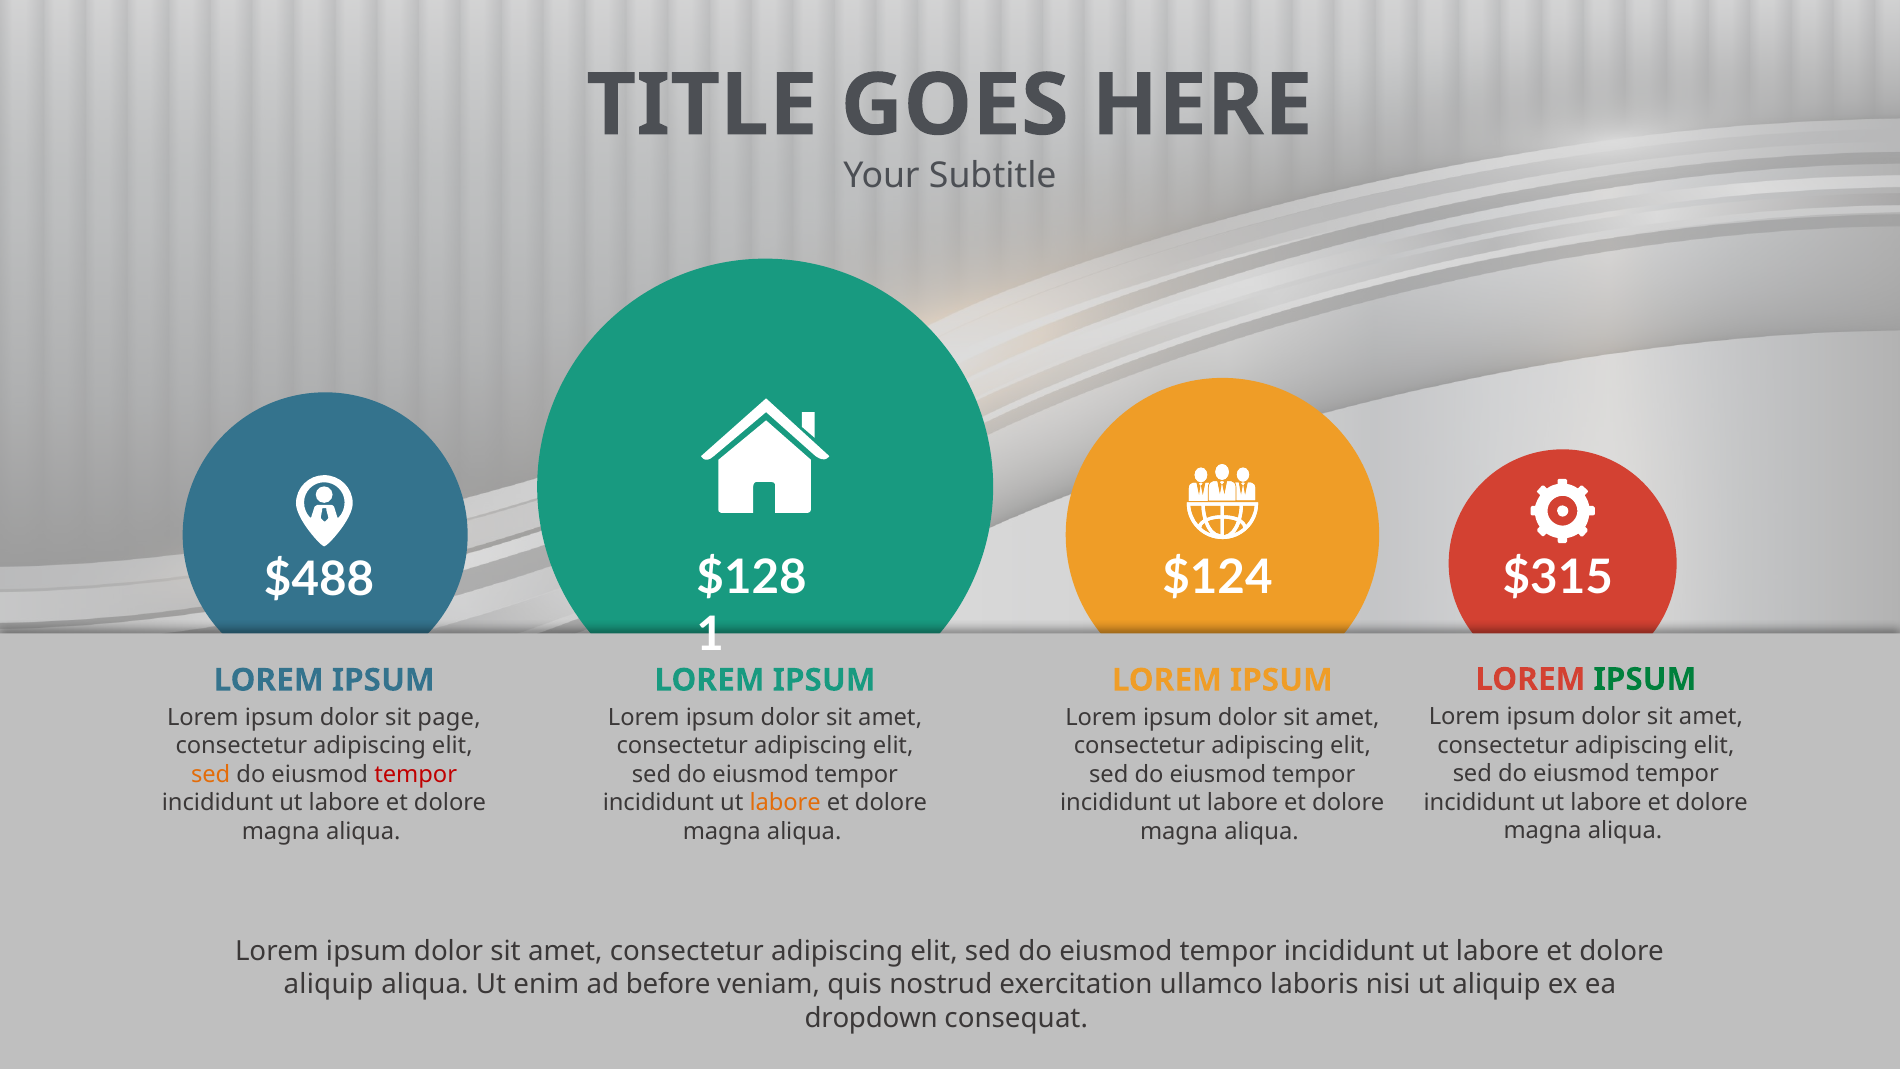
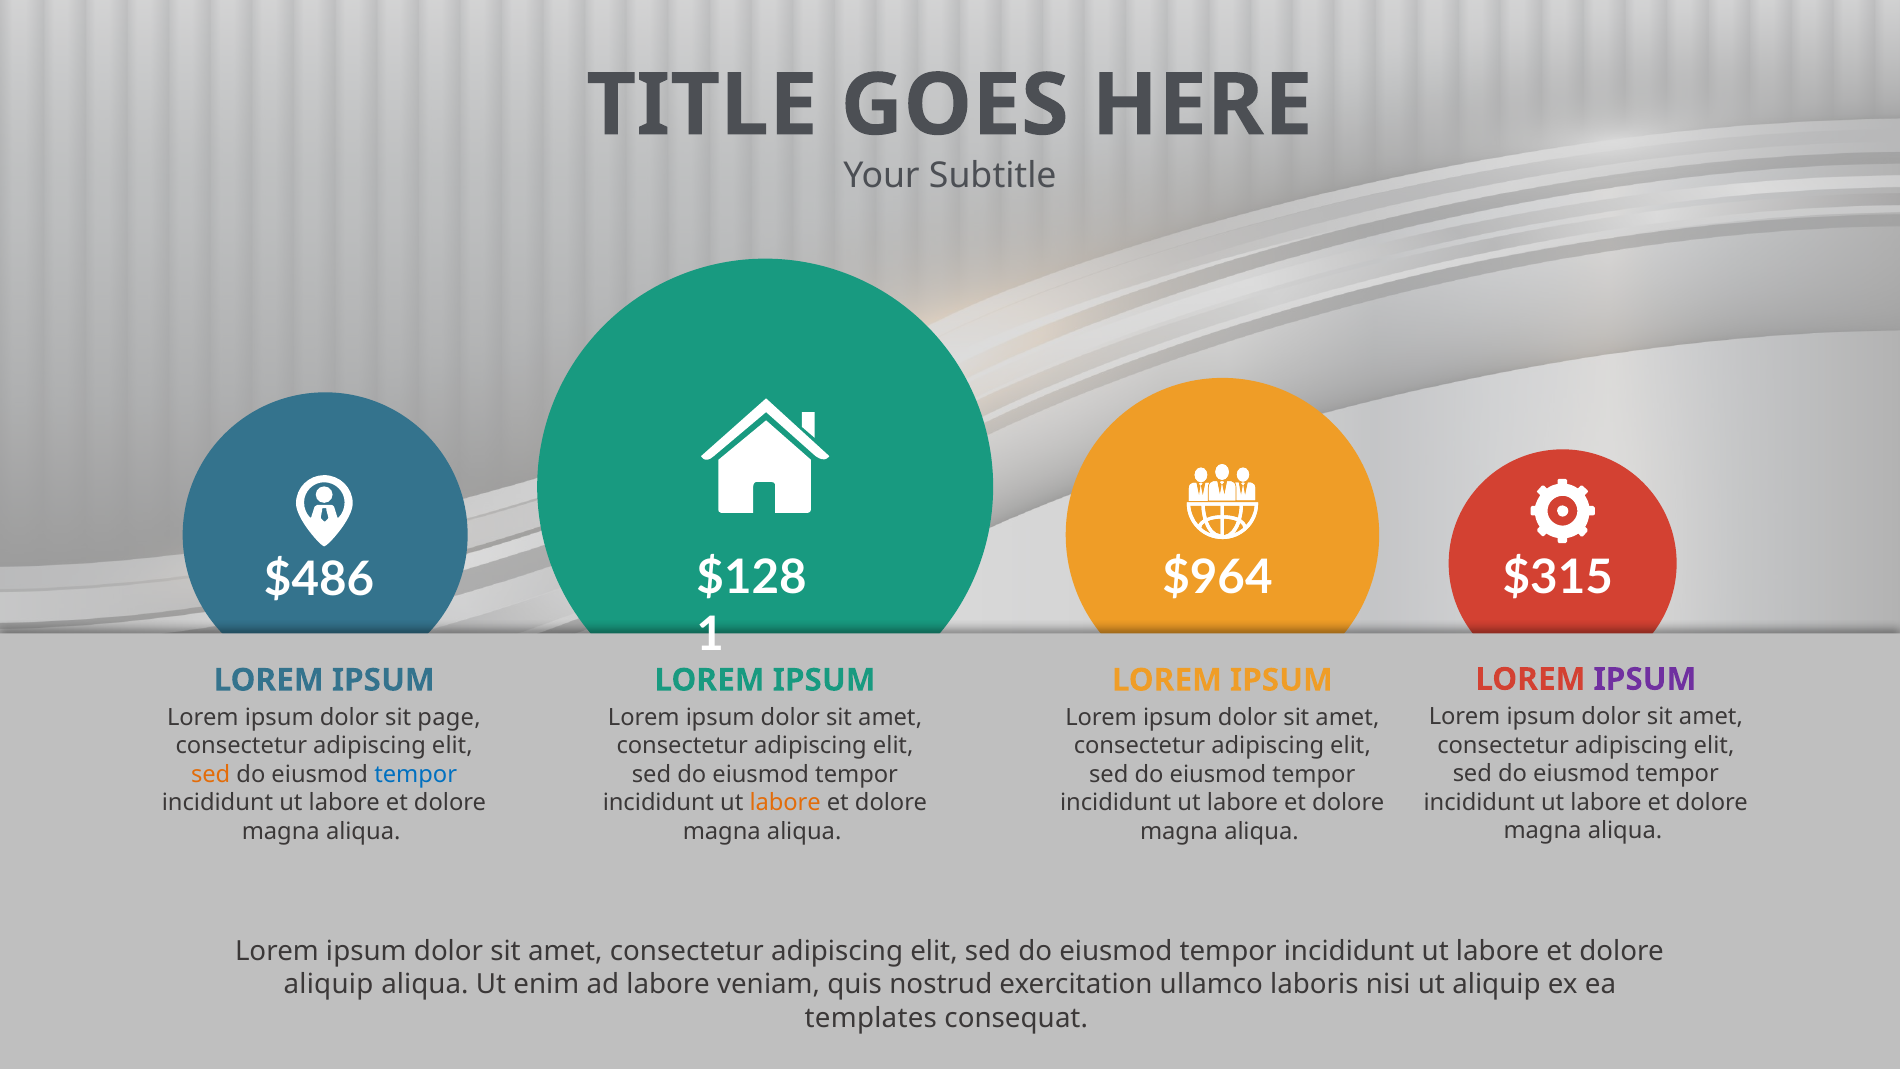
$124: $124 -> $964
$488: $488 -> $486
IPSUM at (1645, 679) colour: green -> purple
tempor at (416, 774) colour: red -> blue
ad before: before -> labore
dropdown: dropdown -> templates
